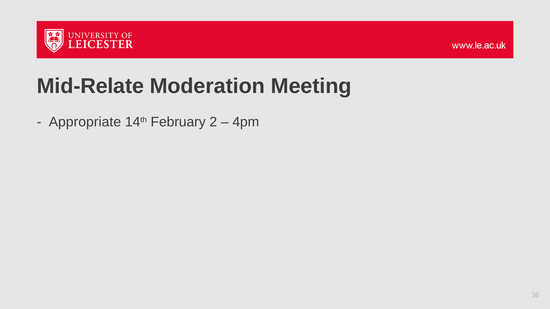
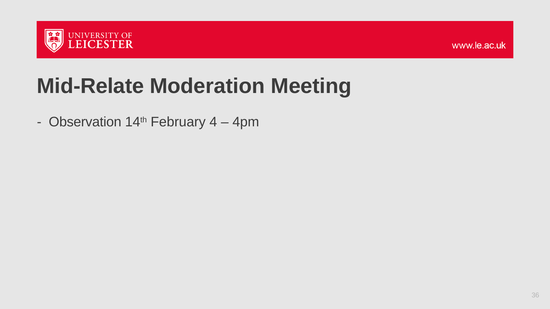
Appropriate: Appropriate -> Observation
2: 2 -> 4
